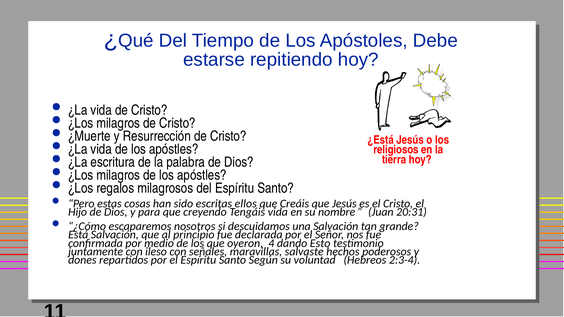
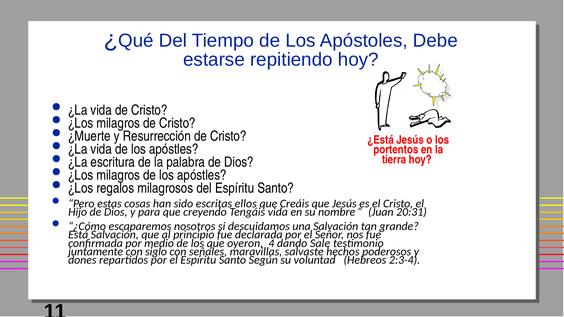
religiosos: religiosos -> portentos
Esto: Esto -> Sale
ileso: ileso -> siglo
